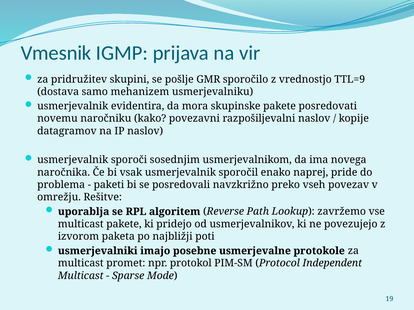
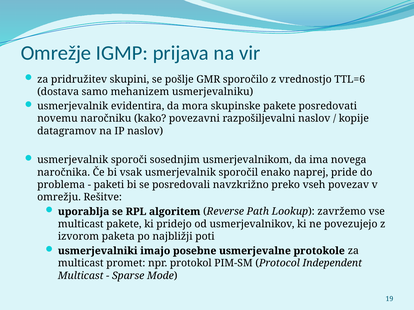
Vmesnik: Vmesnik -> Omrežje
TTL=9: TTL=9 -> TTL=6
